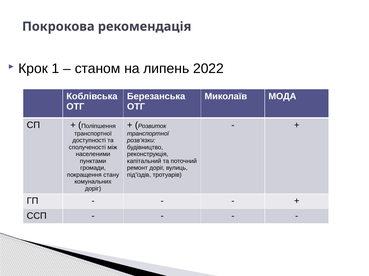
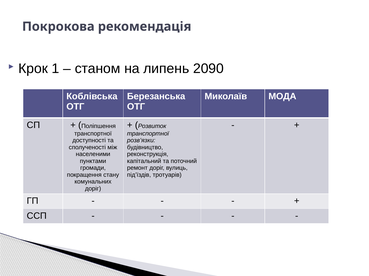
2022: 2022 -> 2090
